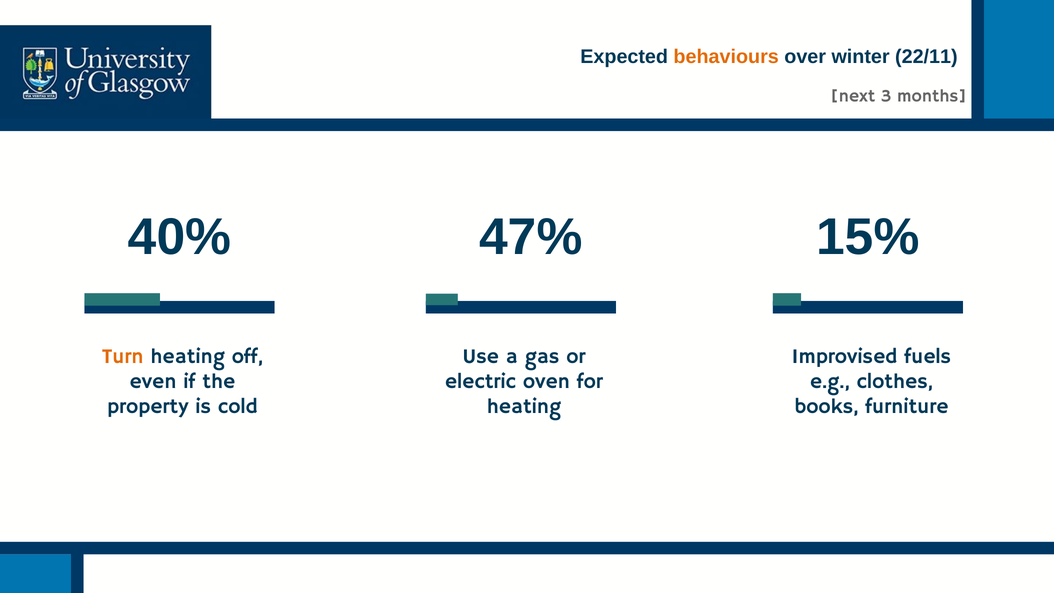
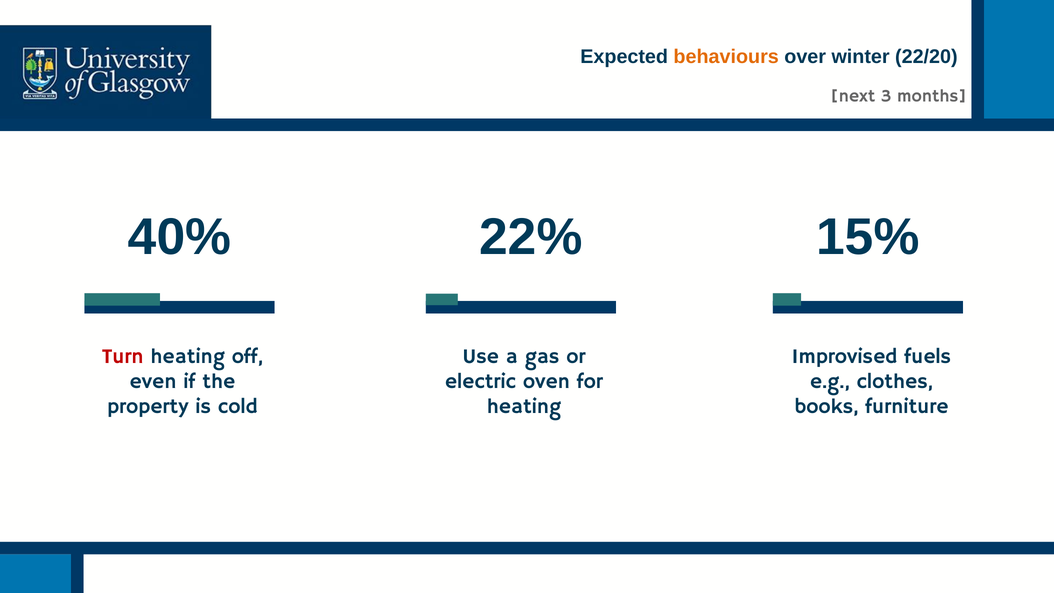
22/11: 22/11 -> 22/20
47%: 47% -> 22%
Turn colour: orange -> red
